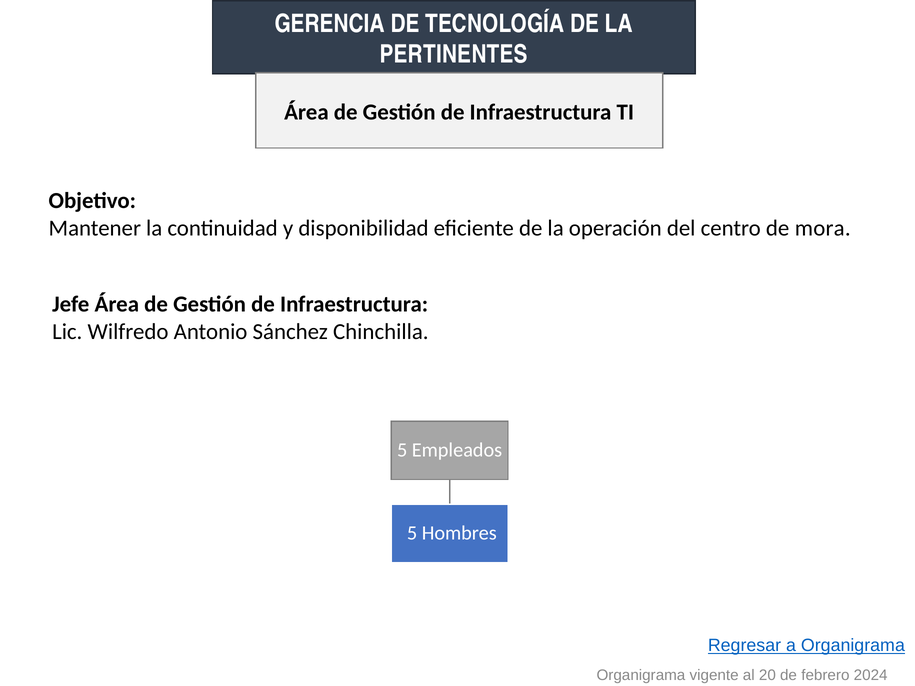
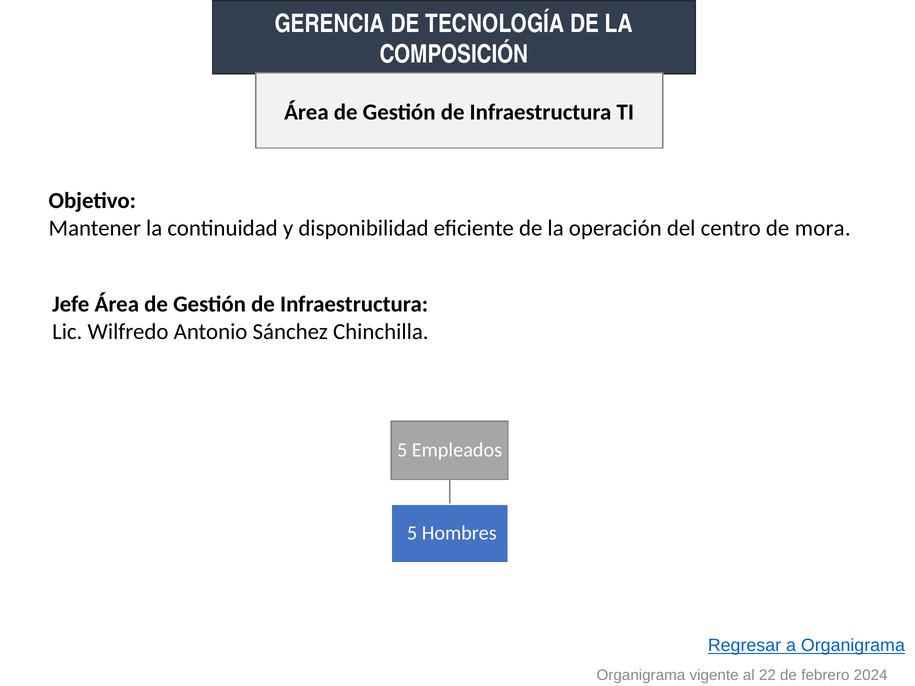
PERTINENTES: PERTINENTES -> COMPOSICIÓN
20: 20 -> 22
